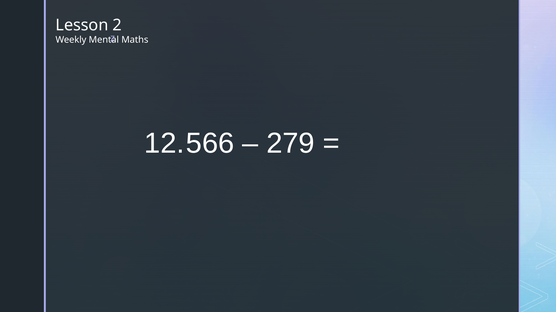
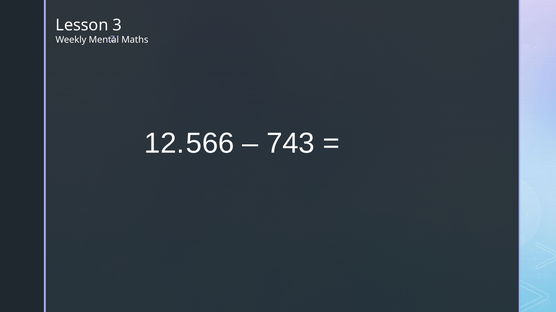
2: 2 -> 3
279: 279 -> 743
